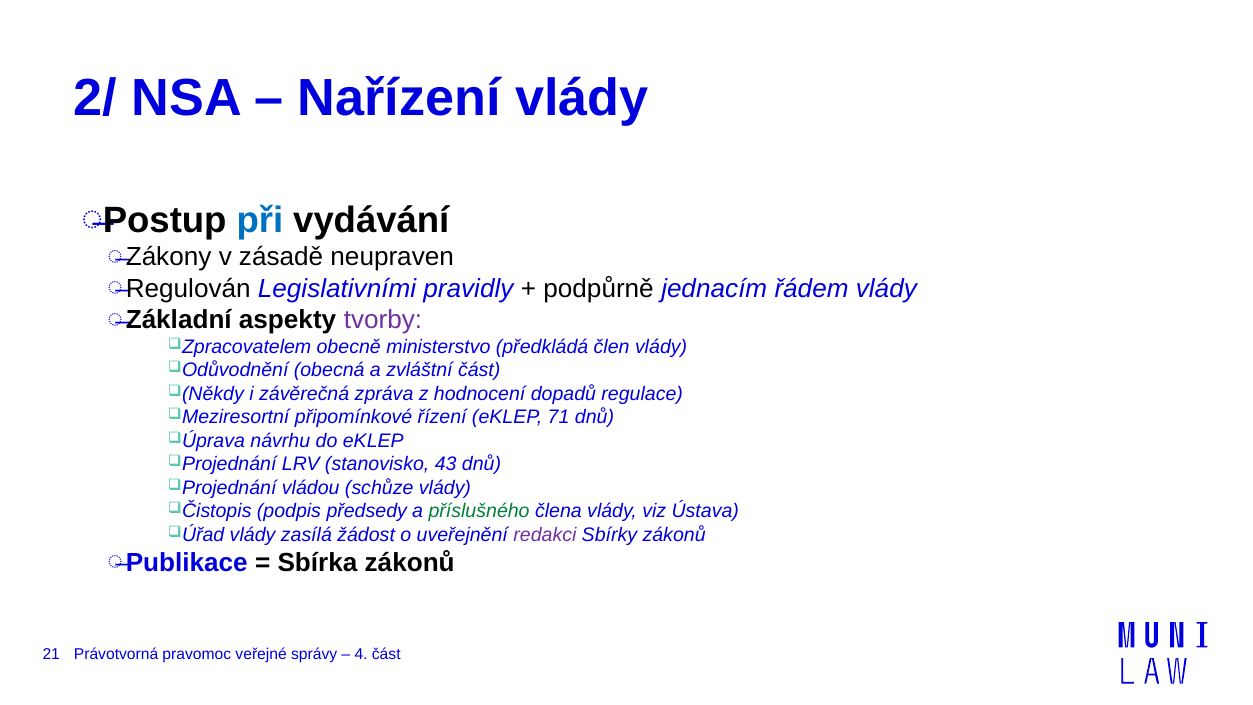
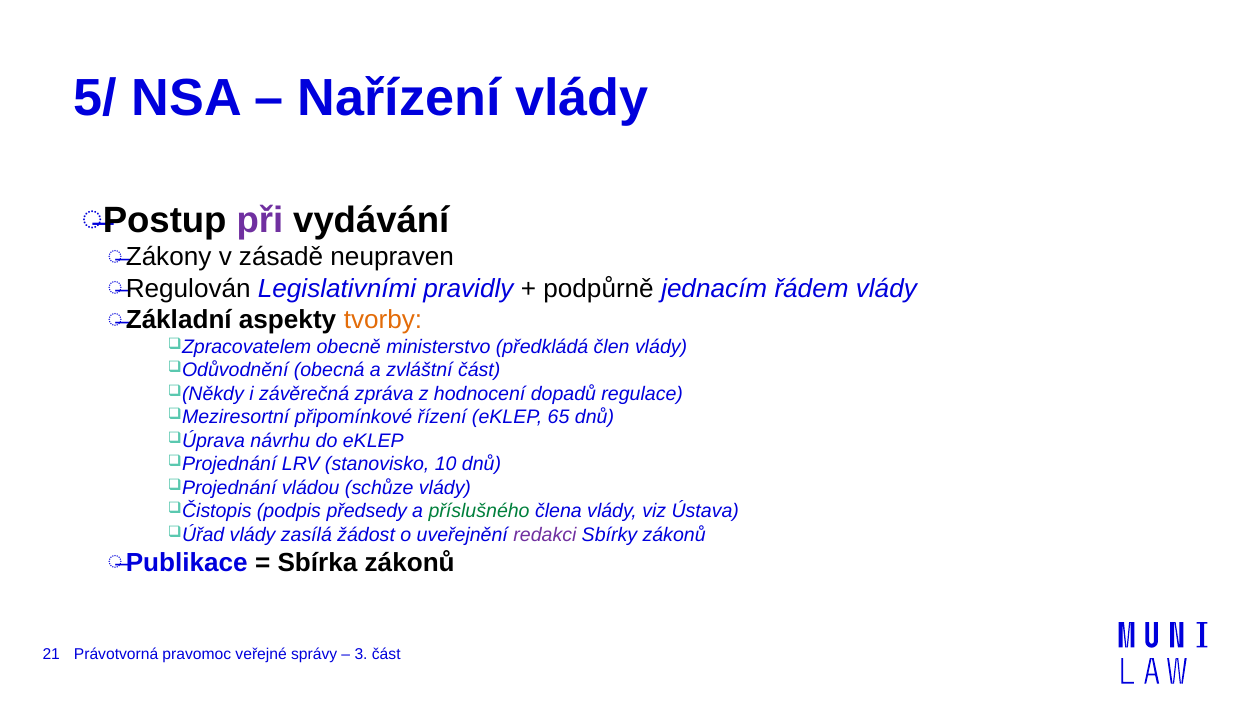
2/: 2/ -> 5/
při colour: blue -> purple
tvorby colour: purple -> orange
71: 71 -> 65
43: 43 -> 10
4: 4 -> 3
